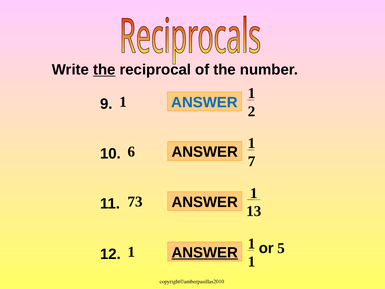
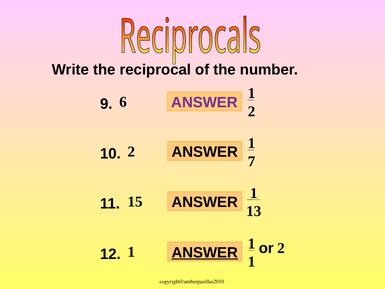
the at (104, 70) underline: present -> none
ANSWER at (204, 102) colour: blue -> purple
9 1: 1 -> 6
10 6: 6 -> 2
73: 73 -> 15
or 5: 5 -> 2
